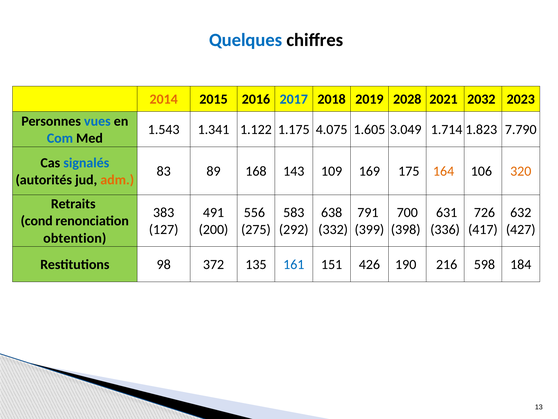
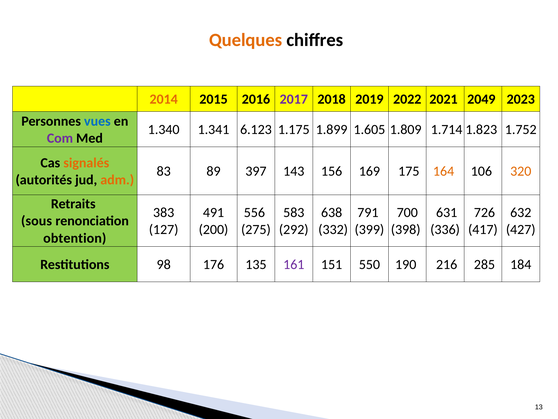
Quelques colour: blue -> orange
2017 colour: blue -> purple
2028: 2028 -> 2022
2032: 2032 -> 2049
1.543: 1.543 -> 1.340
1.122: 1.122 -> 6.123
4.075: 4.075 -> 1.899
3.049: 3.049 -> 1.809
7.790: 7.790 -> 1.752
Com colour: blue -> purple
signalés colour: blue -> orange
168: 168 -> 397
109: 109 -> 156
cond: cond -> sous
372: 372 -> 176
161 colour: blue -> purple
426: 426 -> 550
598: 598 -> 285
